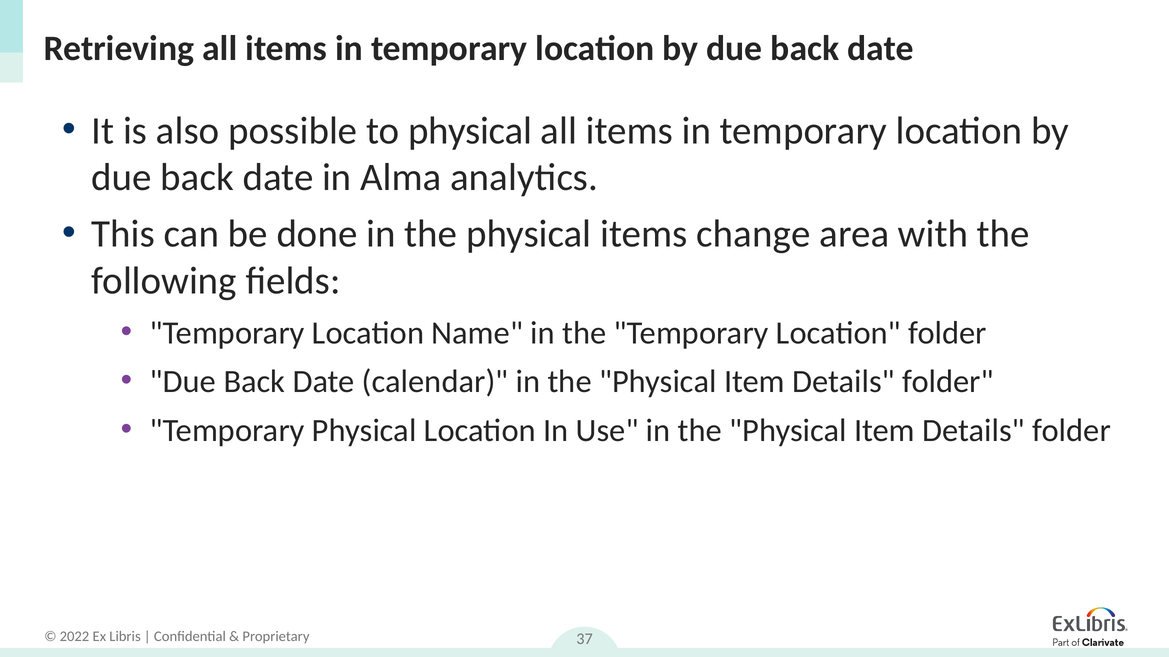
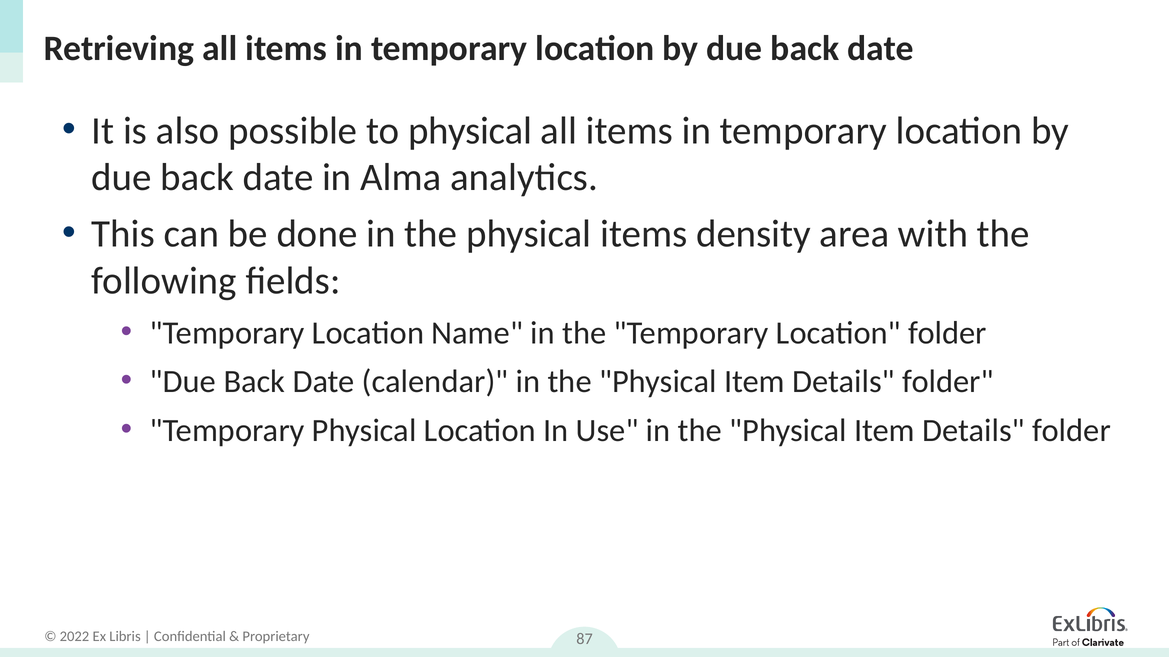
change: change -> density
37: 37 -> 87
